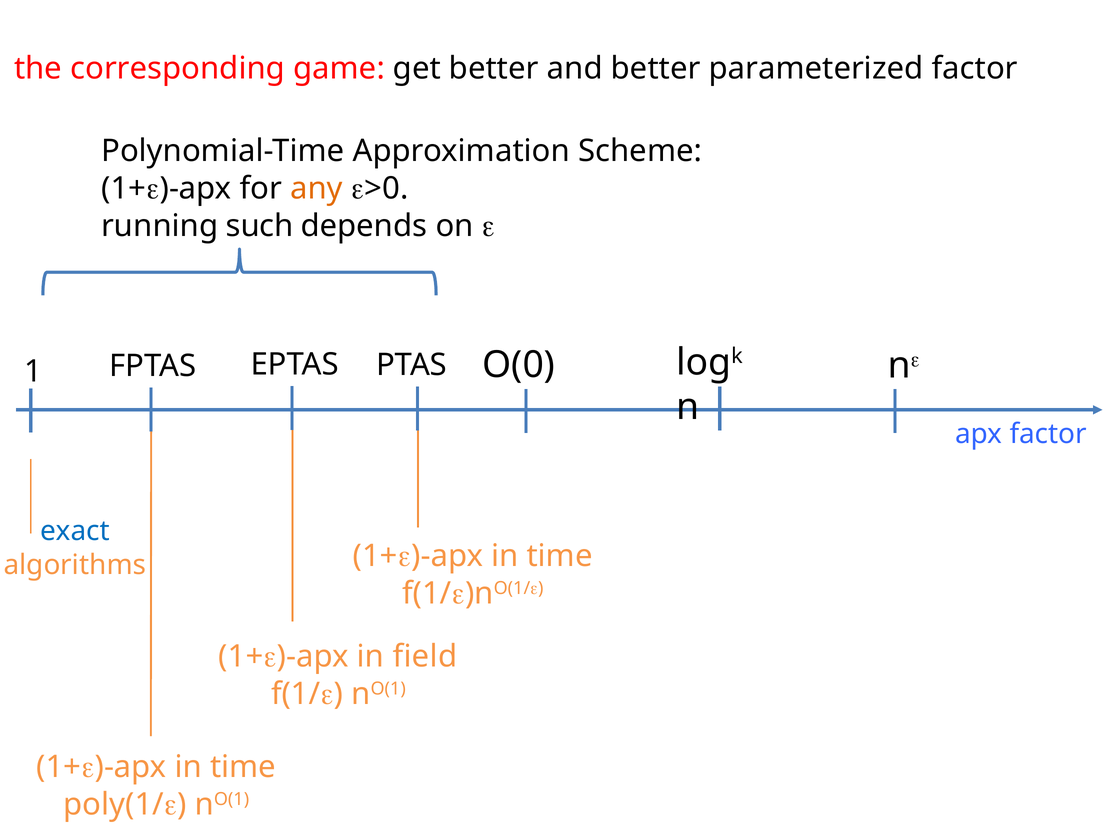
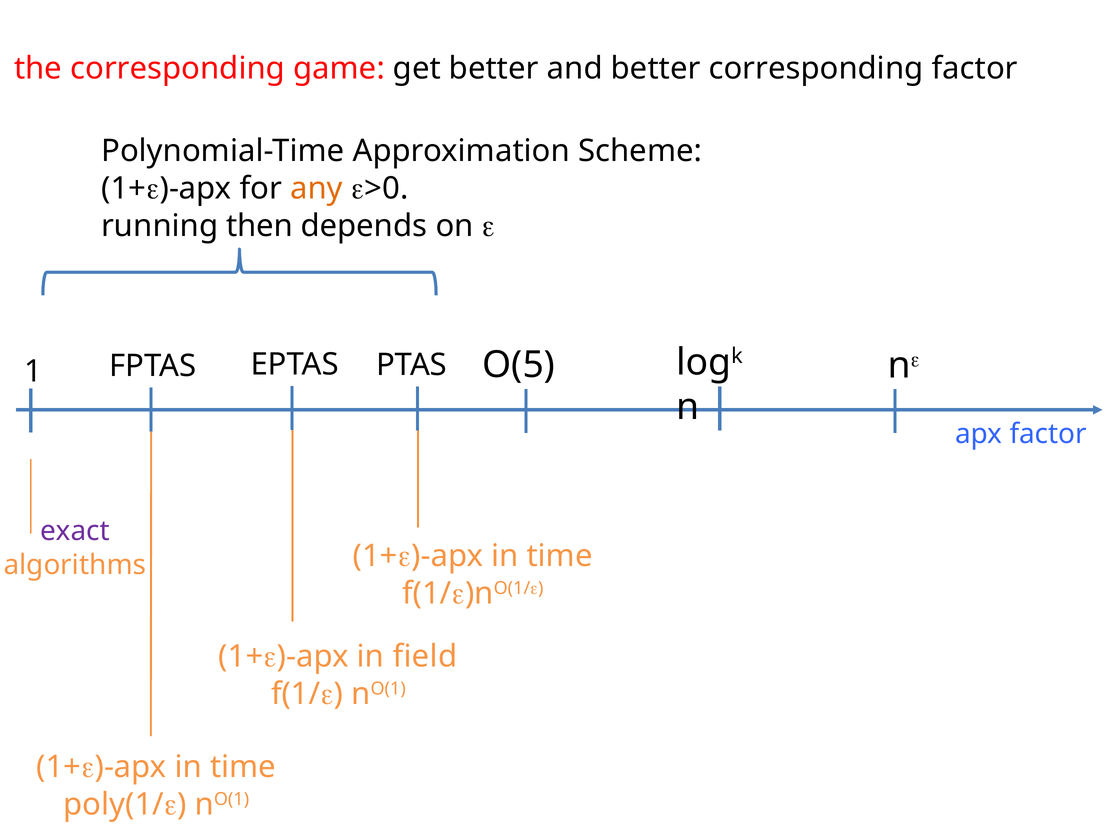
better parameterized: parameterized -> corresponding
such: such -> then
O(0: O(0 -> O(5
exact colour: blue -> purple
